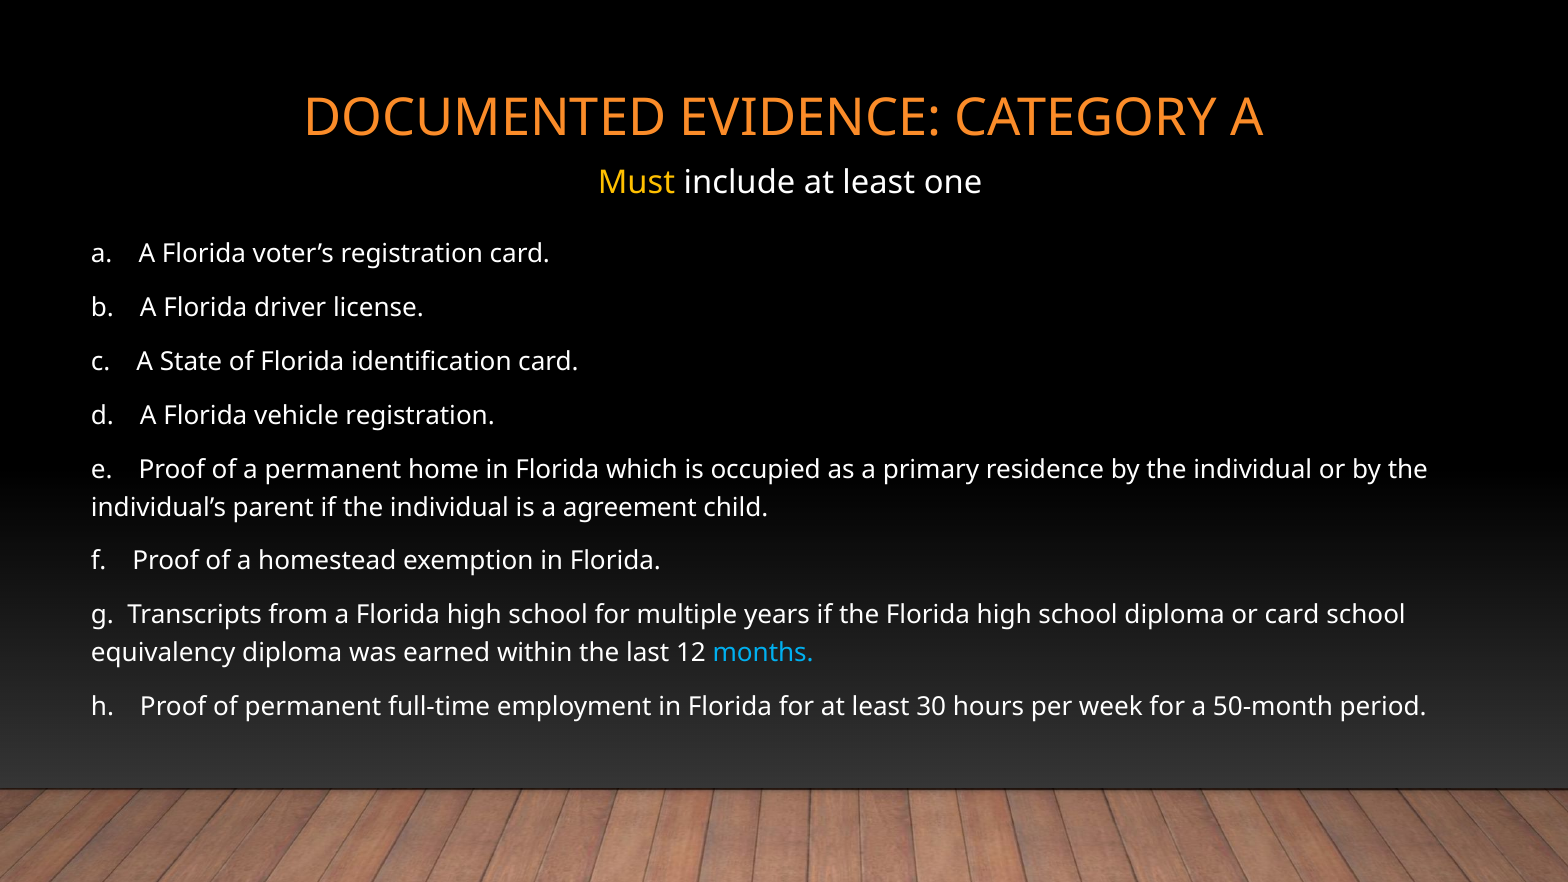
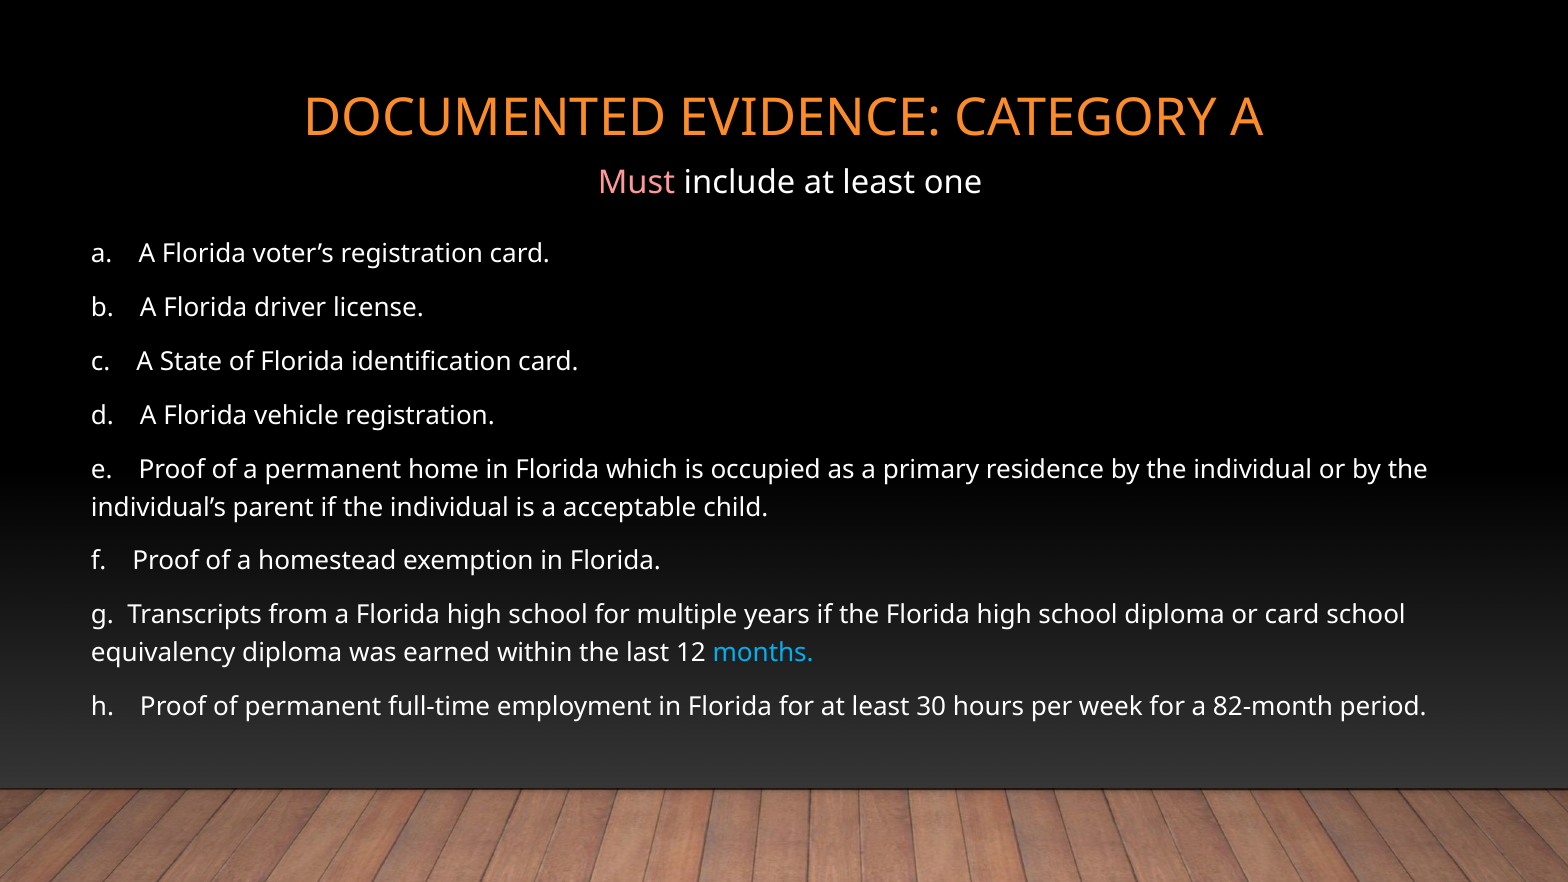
Must colour: yellow -> pink
agreement: agreement -> acceptable
50-month: 50-month -> 82-month
